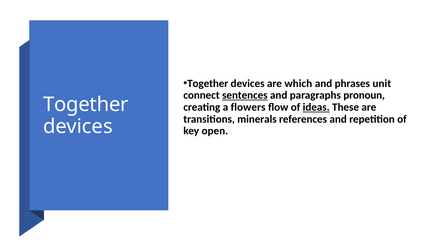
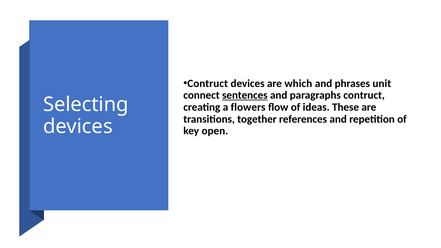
Together at (208, 83): Together -> Contruct
paragraphs pronoun: pronoun -> contruct
Together at (86, 105): Together -> Selecting
ideas underline: present -> none
minerals: minerals -> together
